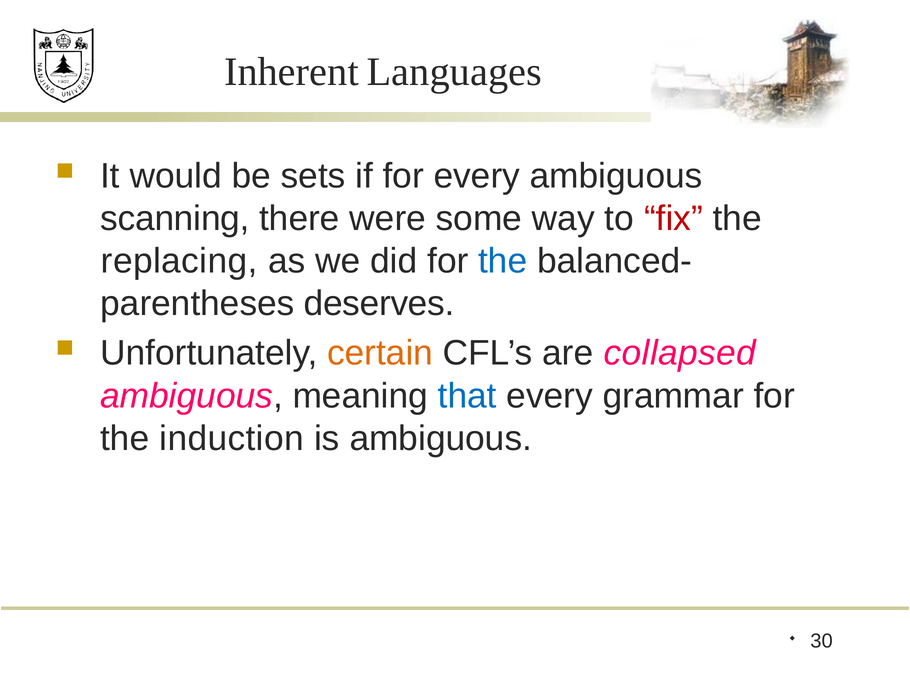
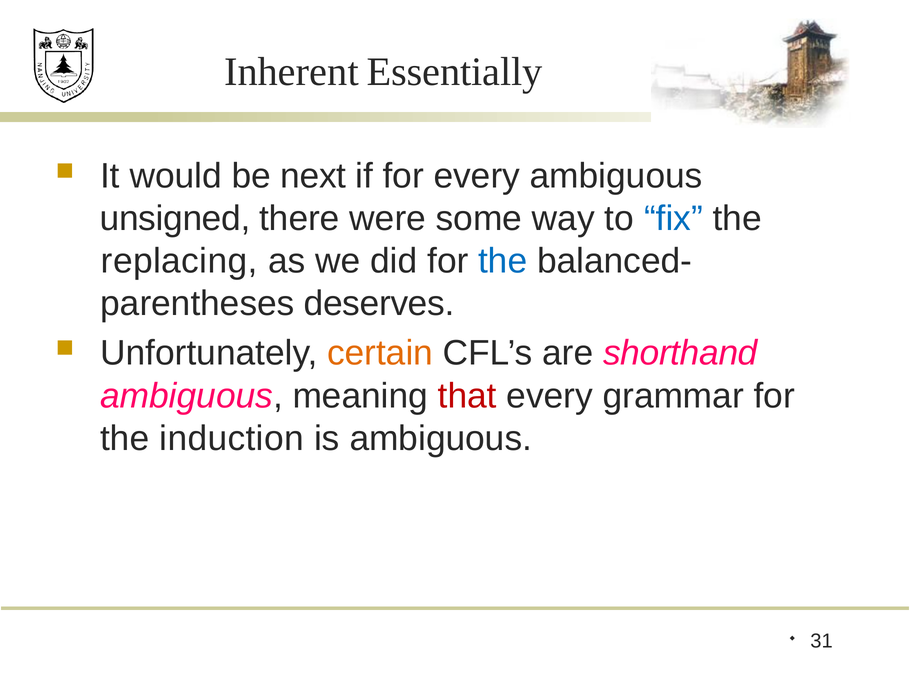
Languages: Languages -> Essentially
sets: sets -> next
scanning: scanning -> unsigned
fix colour: red -> blue
collapsed: collapsed -> shorthand
that colour: blue -> red
30: 30 -> 31
